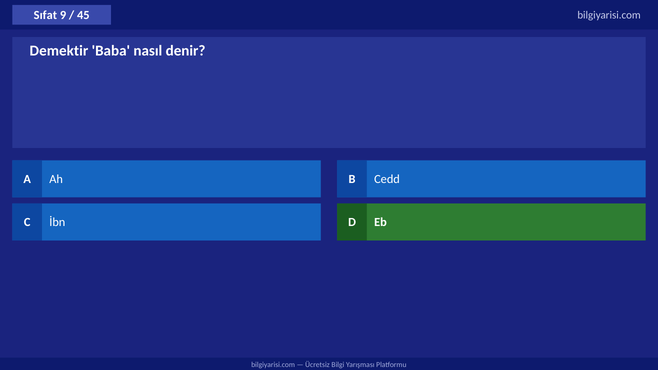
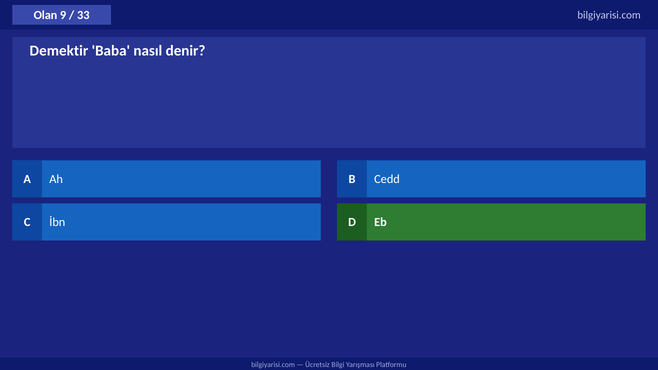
Sıfat: Sıfat -> Olan
45: 45 -> 33
